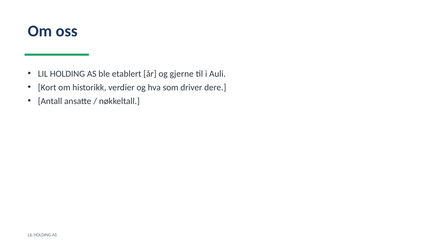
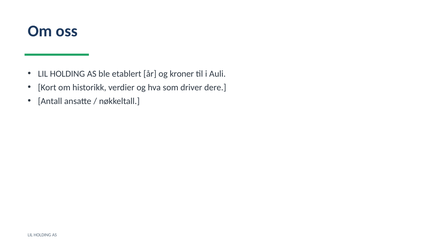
gjerne: gjerne -> kroner
